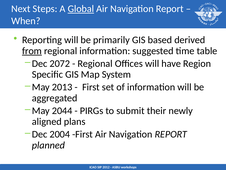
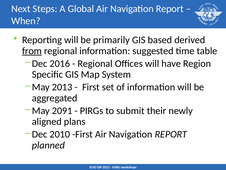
Global underline: present -> none
2072: 2072 -> 2016
2044: 2044 -> 2091
2004: 2004 -> 2010
